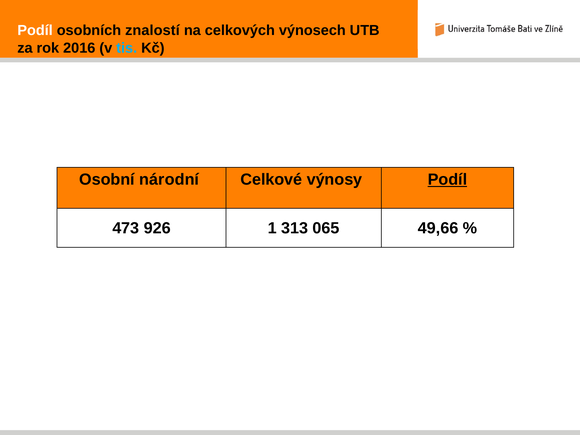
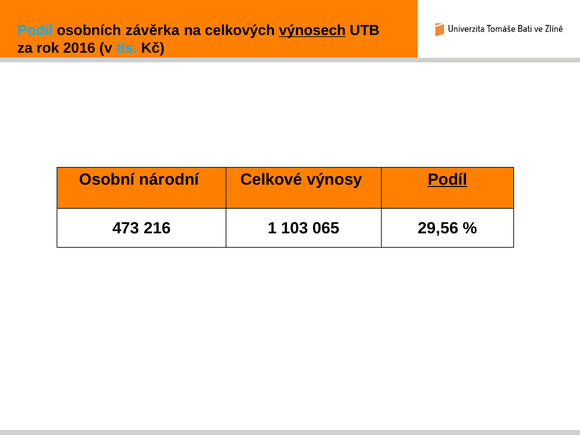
Podíl at (35, 30) colour: white -> light blue
znalostí: znalostí -> závěrka
výnosech underline: none -> present
926: 926 -> 216
313: 313 -> 103
49,66: 49,66 -> 29,56
